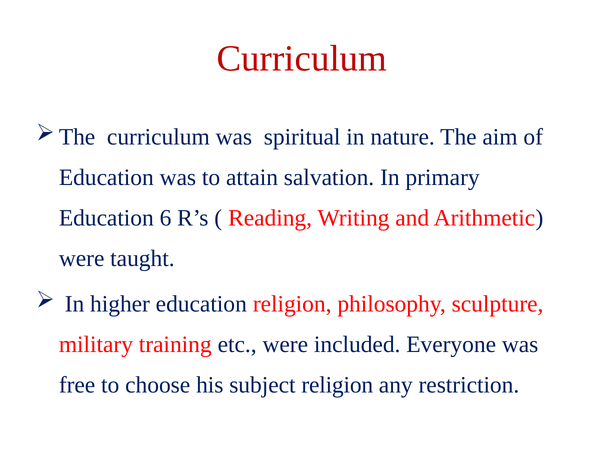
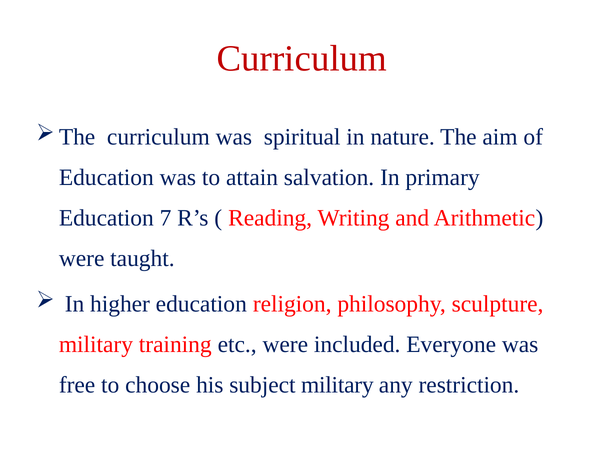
6: 6 -> 7
subject religion: religion -> military
